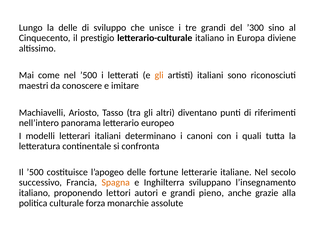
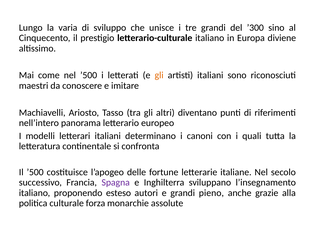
la delle: delle -> varia
Spagna colour: orange -> purple
lettori: lettori -> esteso
